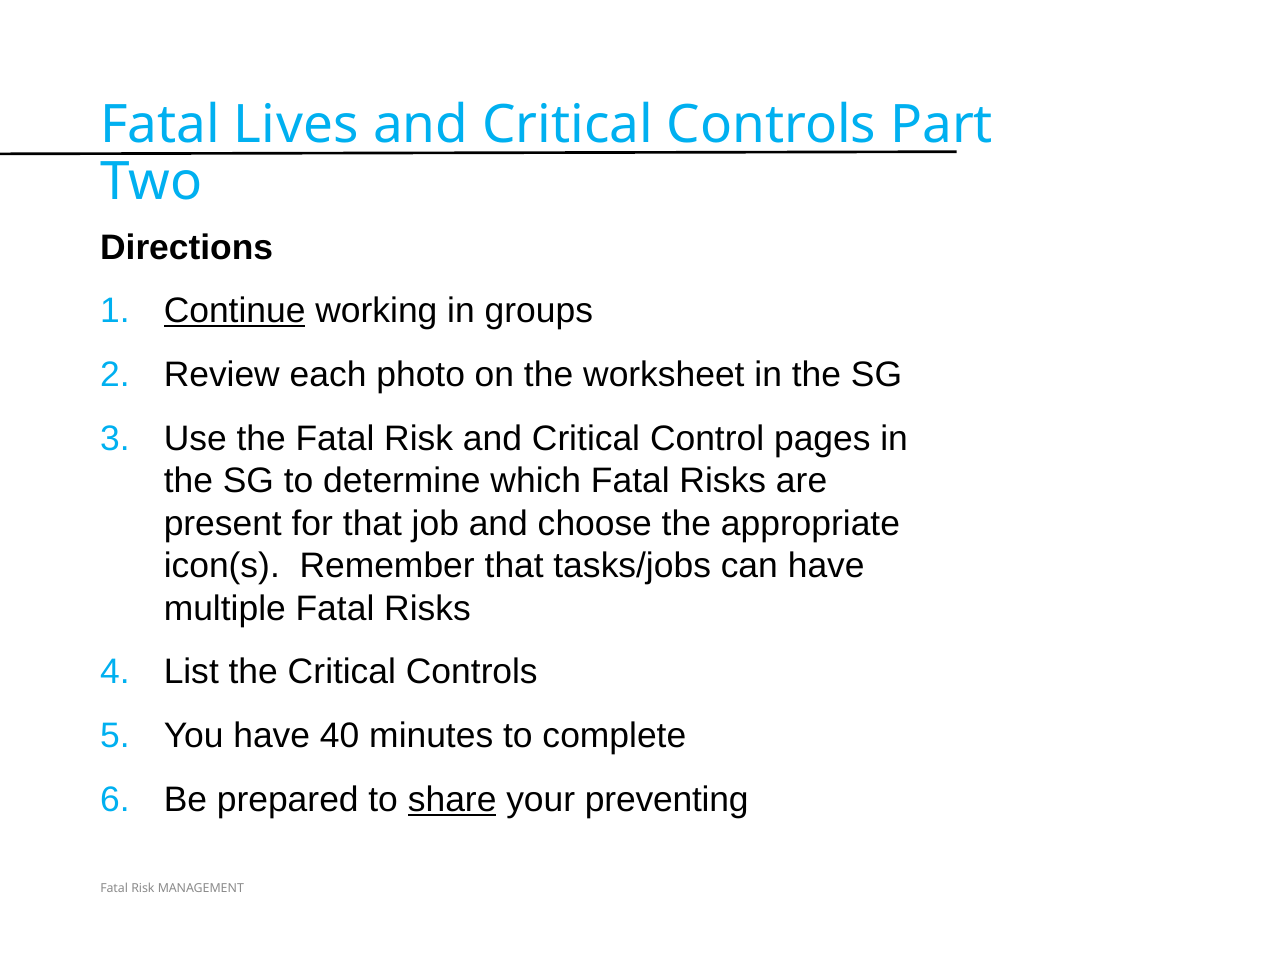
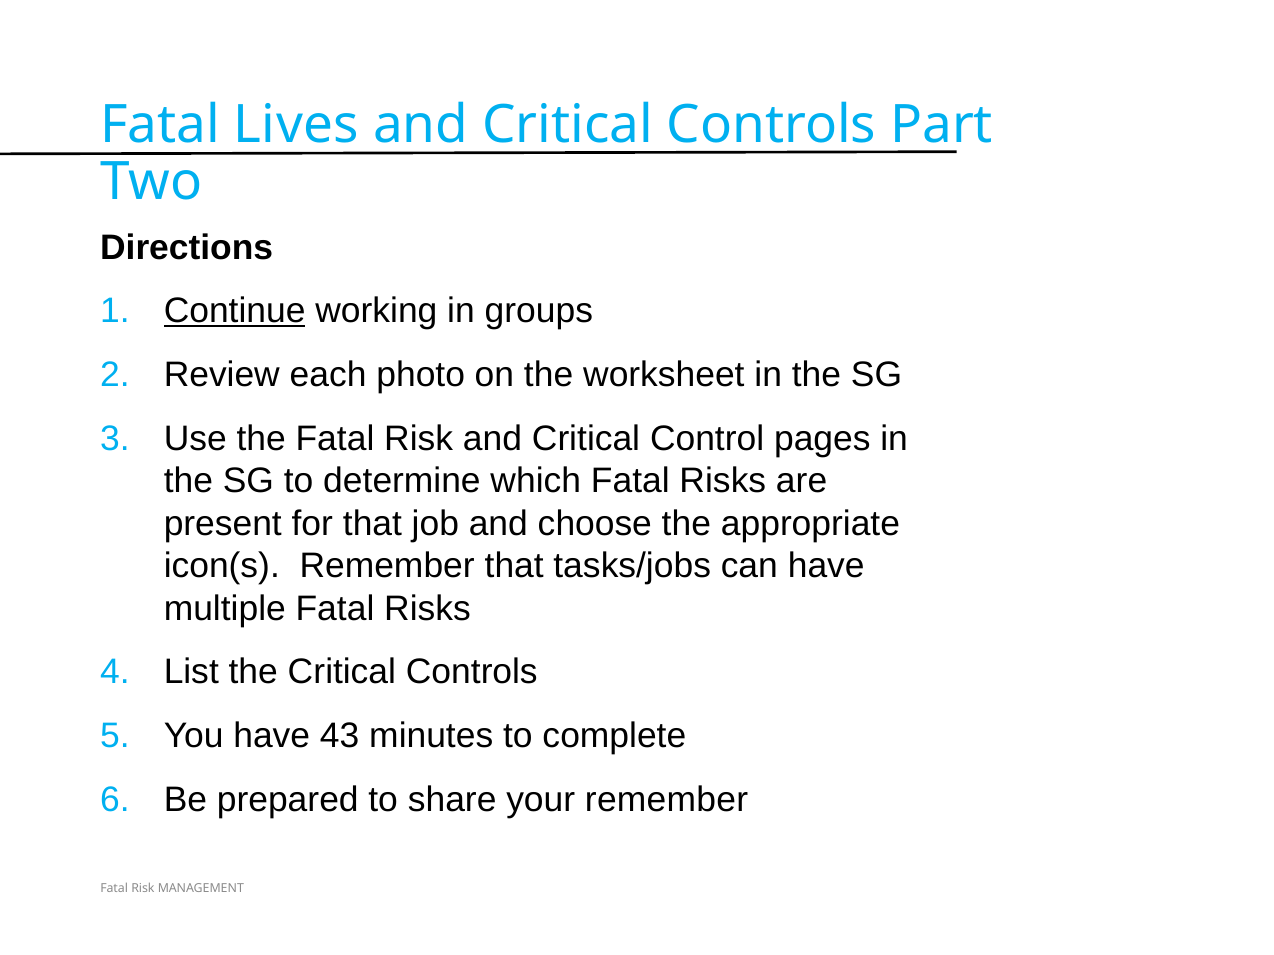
40: 40 -> 43
share underline: present -> none
your preventing: preventing -> remember
